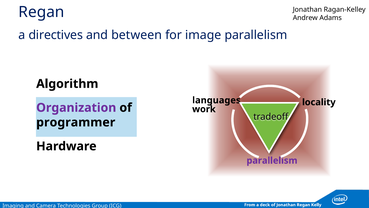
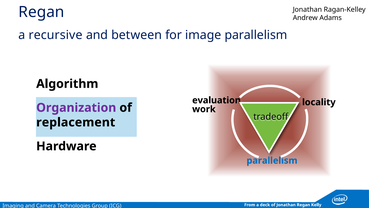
directives: directives -> recursive
languages: languages -> evaluation
programmer: programmer -> replacement
parallelism at (272, 160) colour: purple -> blue
